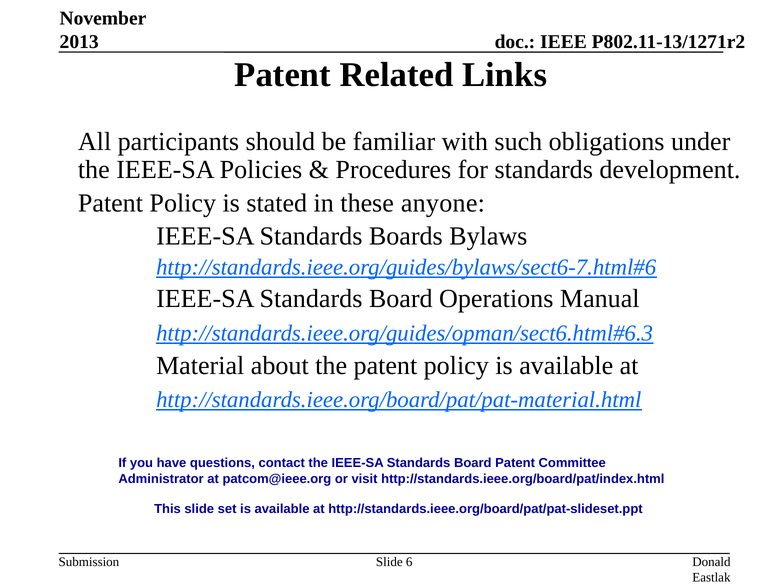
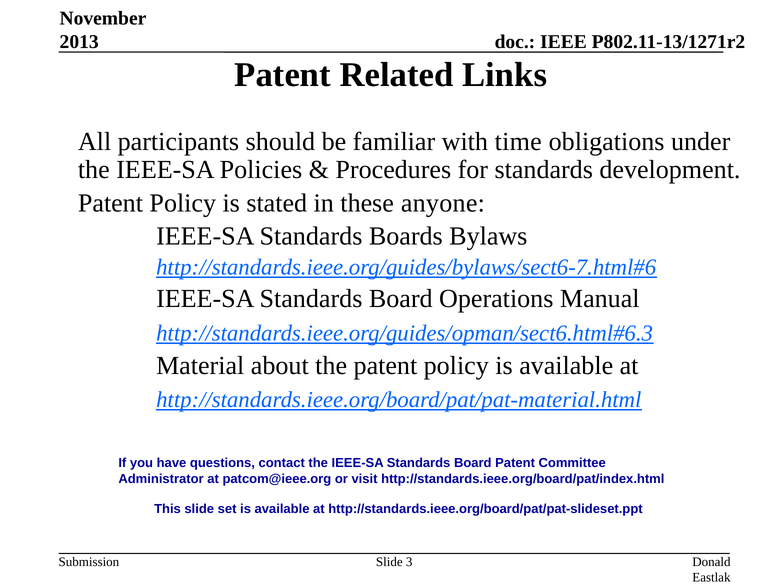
such: such -> time
6: 6 -> 3
